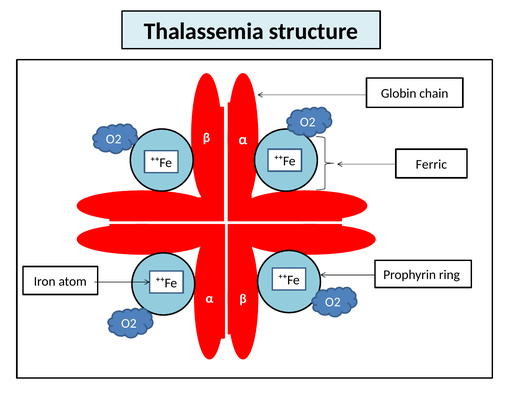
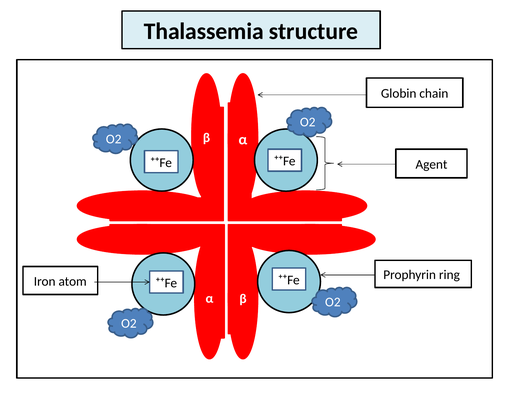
Ferric: Ferric -> Agent
